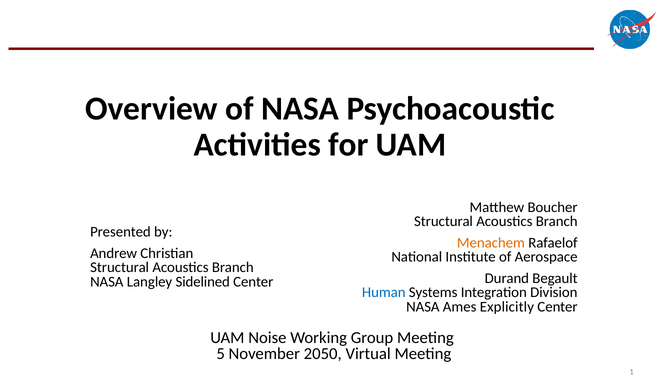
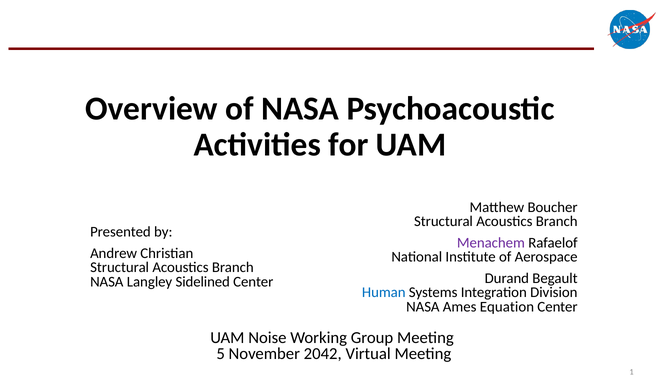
Menachem colour: orange -> purple
Explicitly: Explicitly -> Equation
2050: 2050 -> 2042
